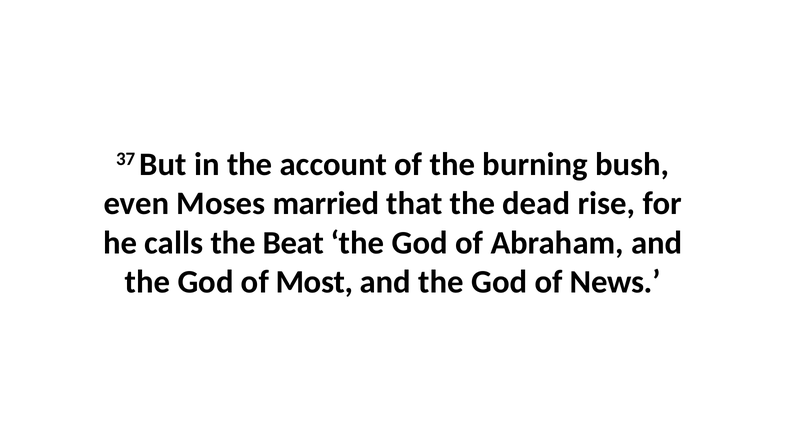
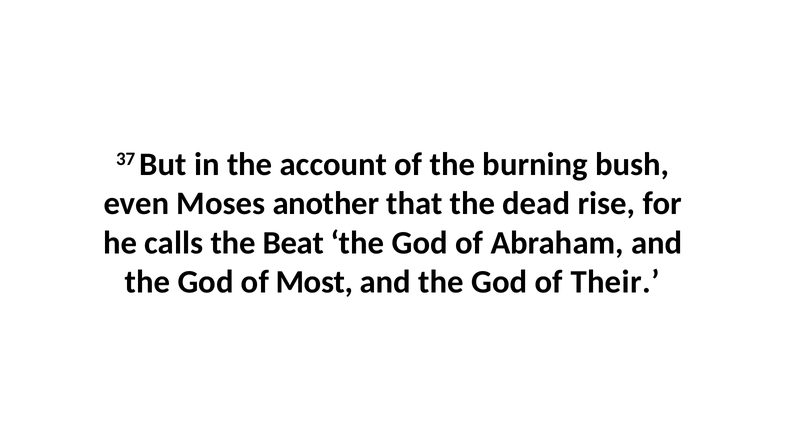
married: married -> another
News: News -> Their
